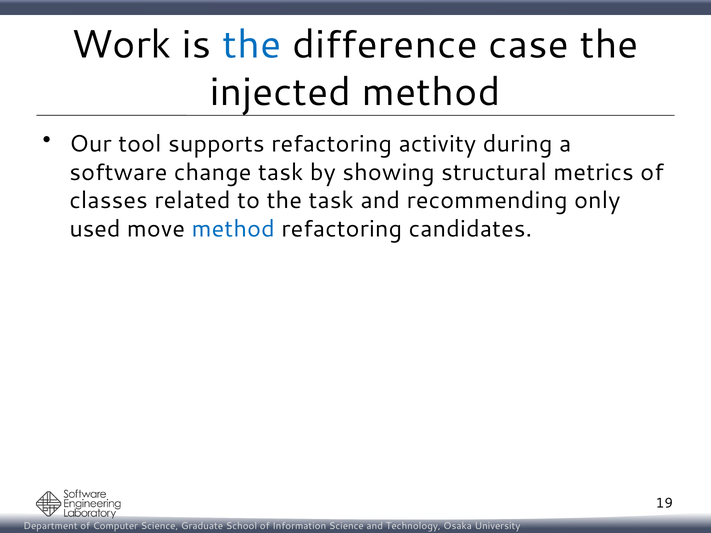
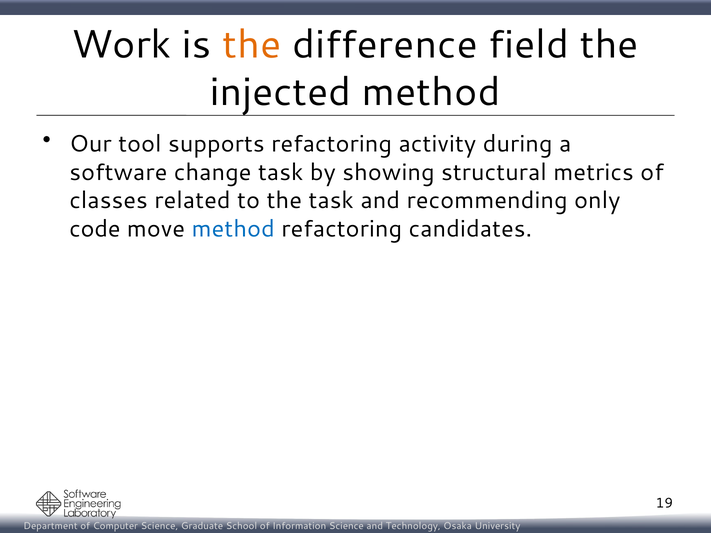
the at (252, 45) colour: blue -> orange
case: case -> field
used: used -> code
